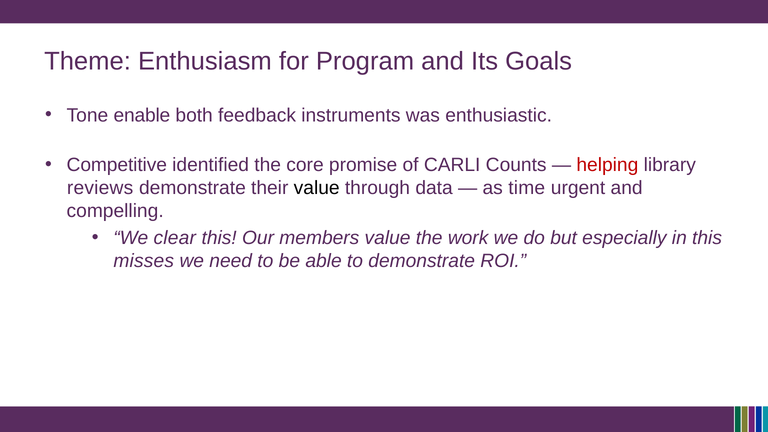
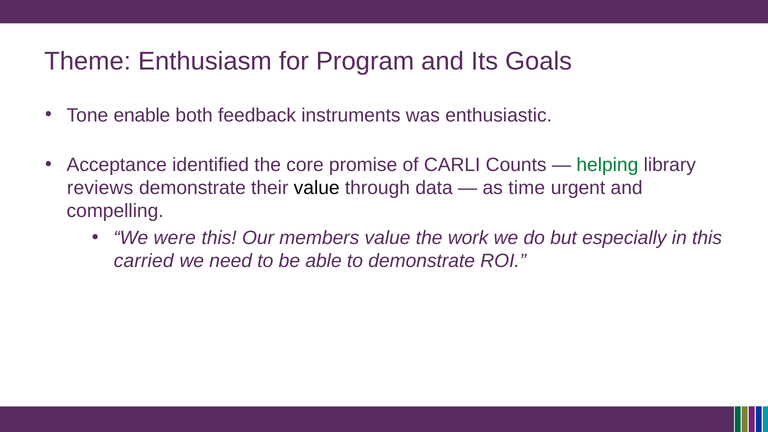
Competitive: Competitive -> Acceptance
helping colour: red -> green
clear: clear -> were
misses: misses -> carried
